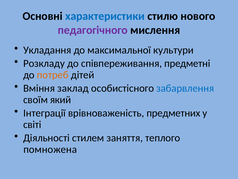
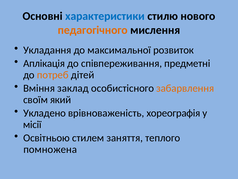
педагогічного colour: purple -> orange
культури: культури -> розвиток
Розкладу: Розкладу -> Аплікація
забарвлення colour: blue -> orange
Інтеграції: Інтеграції -> Укладено
предметних: предметних -> хореографія
світі: світі -> місії
Діяльності: Діяльності -> Освітньою
